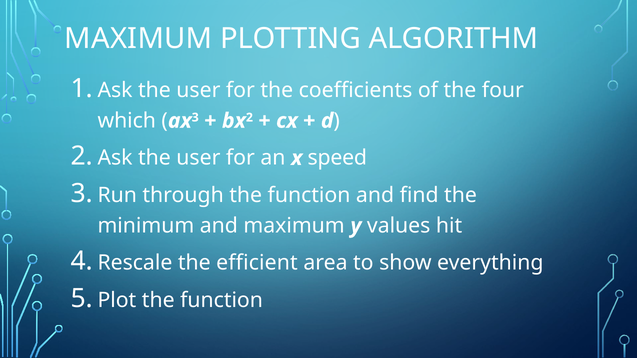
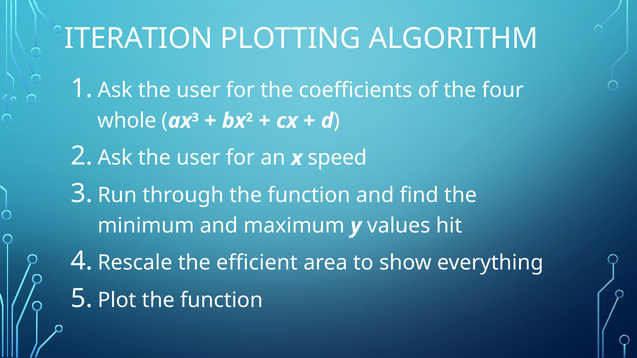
MAXIMUM at (138, 39): MAXIMUM -> ITERATION
which: which -> whole
